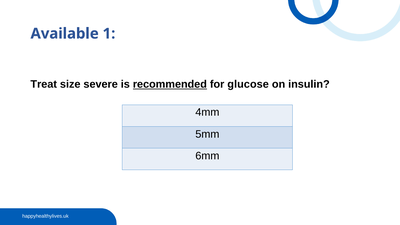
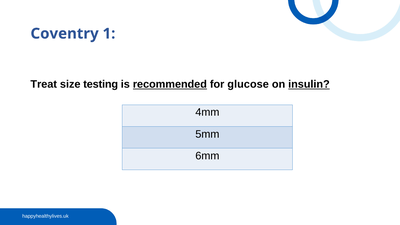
Available: Available -> Coventry
severe: severe -> testing
insulin underline: none -> present
